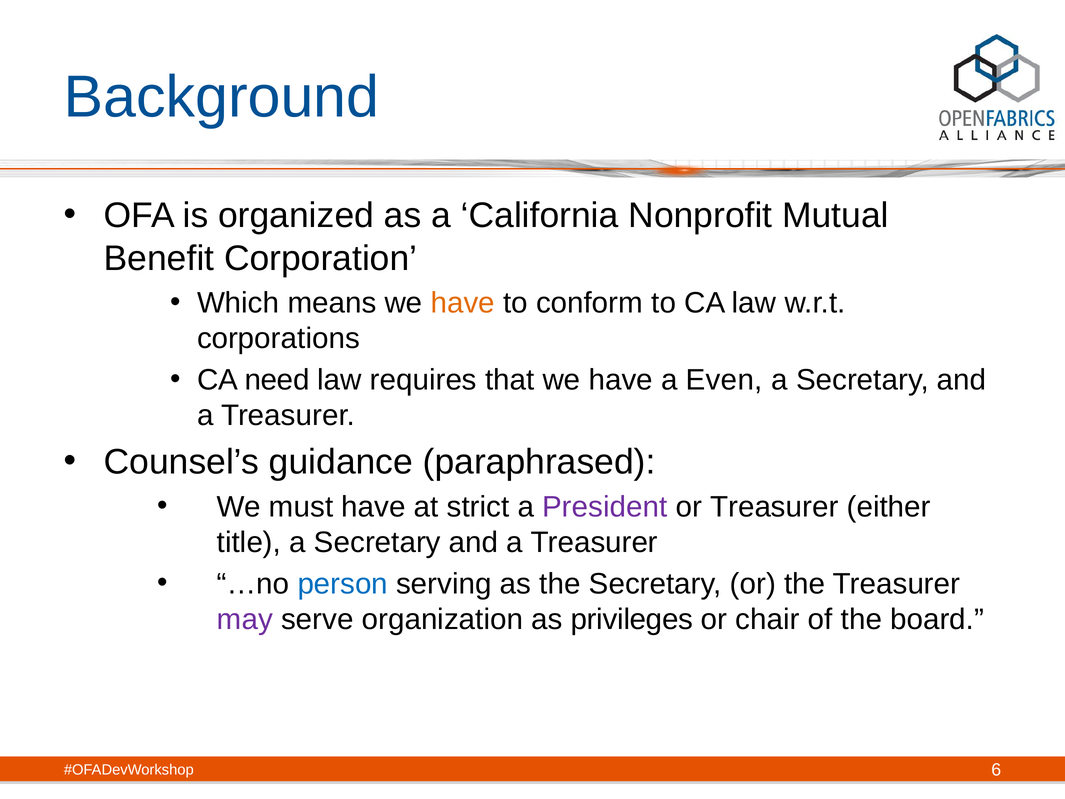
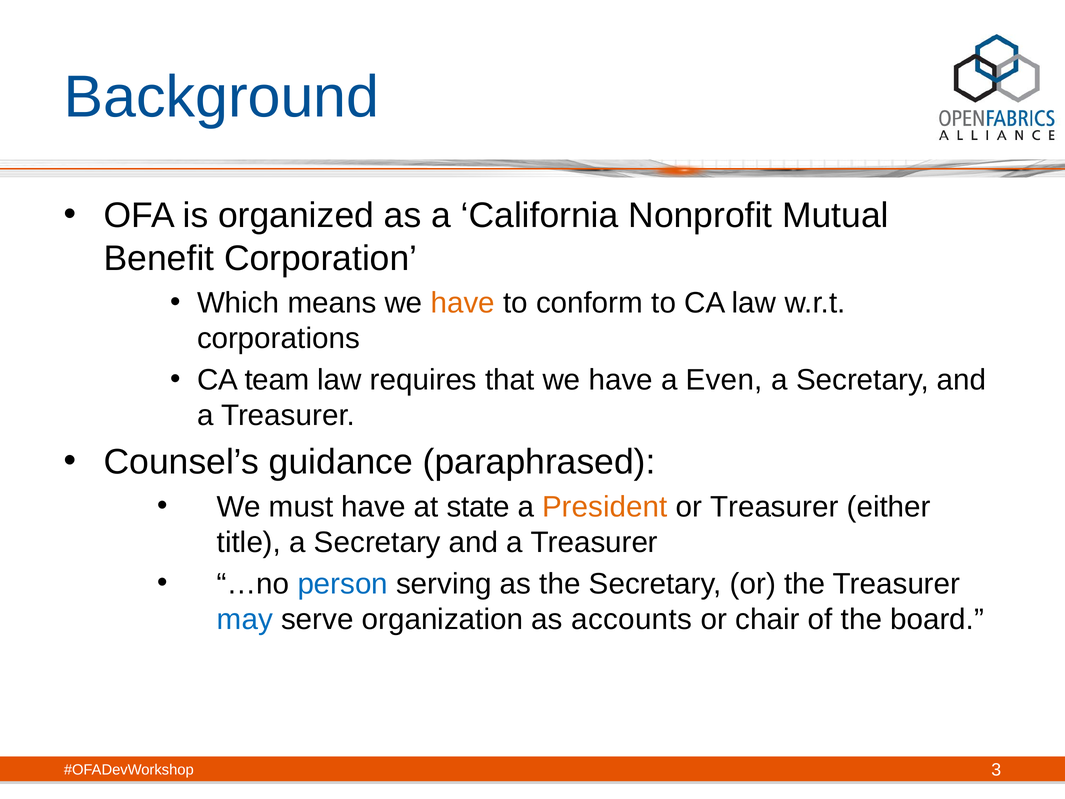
need: need -> team
strict: strict -> state
President colour: purple -> orange
may colour: purple -> blue
privileges: privileges -> accounts
6: 6 -> 3
